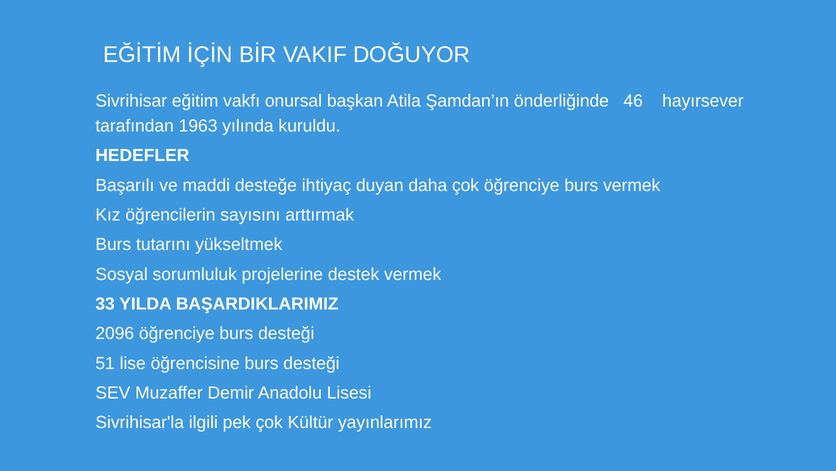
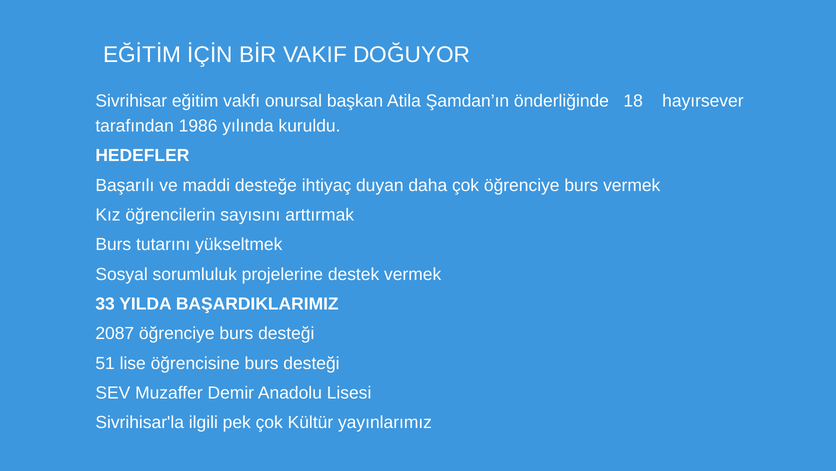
46: 46 -> 18
1963: 1963 -> 1986
2096: 2096 -> 2087
